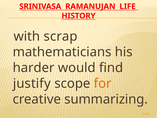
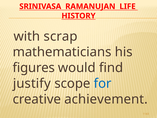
harder: harder -> figures
for colour: orange -> blue
summarizing: summarizing -> achievement
